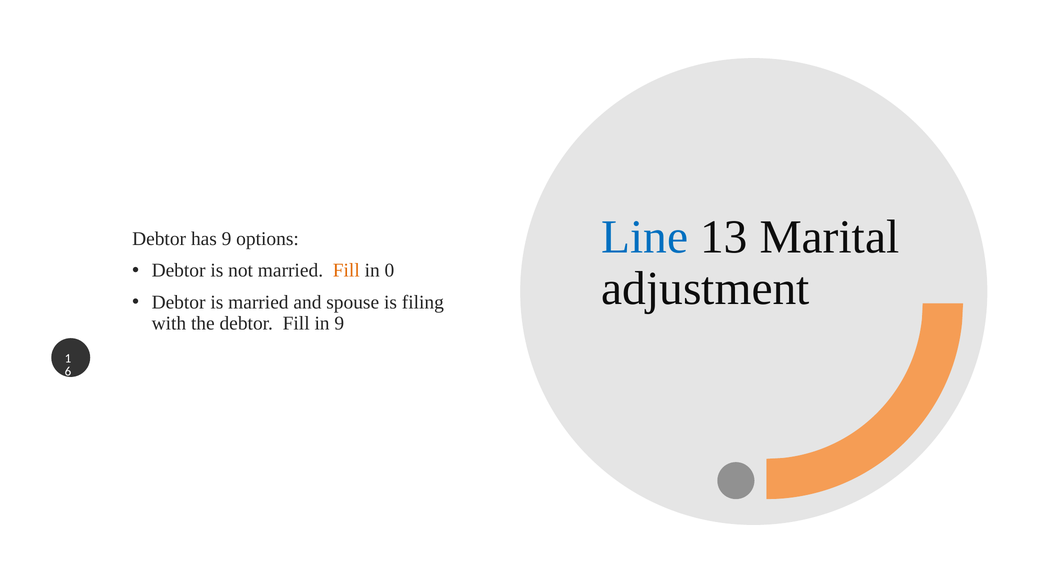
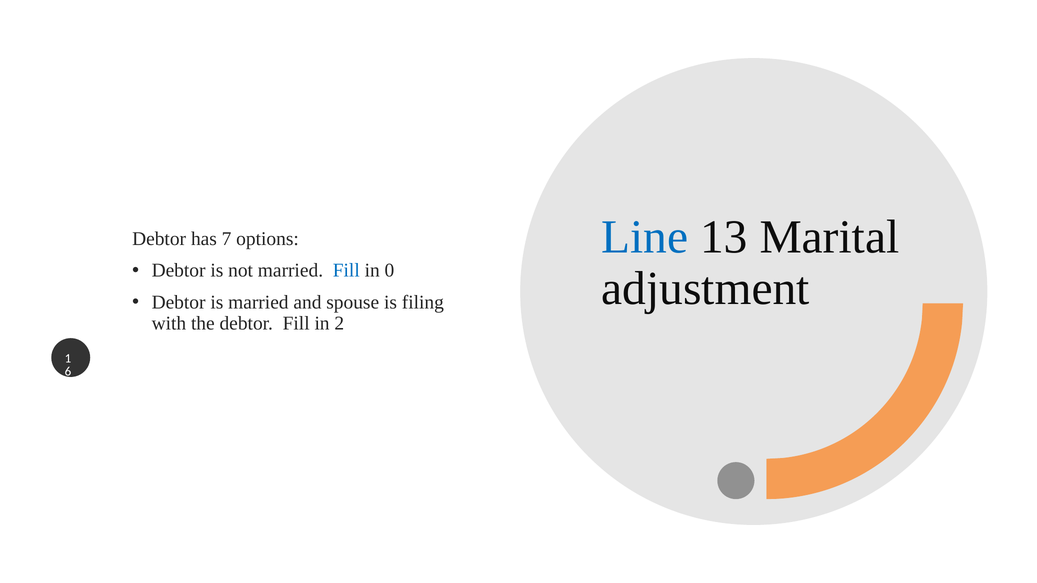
has 9: 9 -> 7
Fill at (346, 271) colour: orange -> blue
in 9: 9 -> 2
